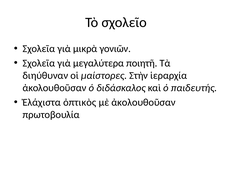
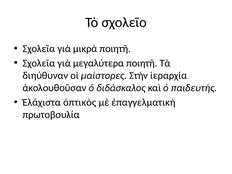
μικρὰ γονιῶν: γονιῶν -> ποιητῆ
μὲ ἀκολουθοῦσαν: ἀκολουθοῦσαν -> ἐπαγγελματικὴ
